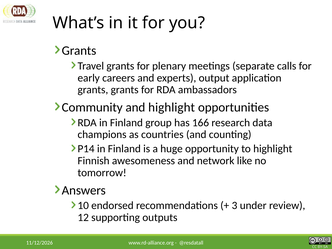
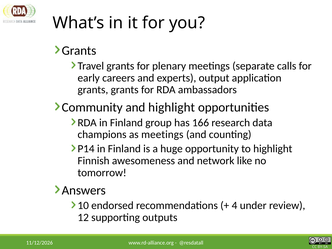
as countries: countries -> meetings
3: 3 -> 4
